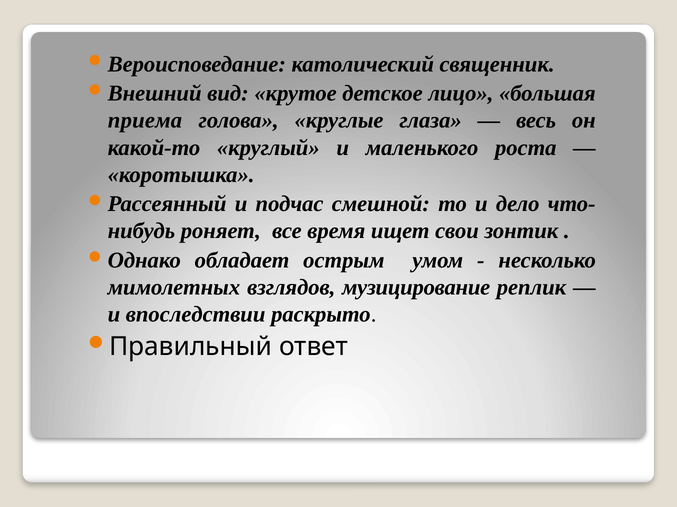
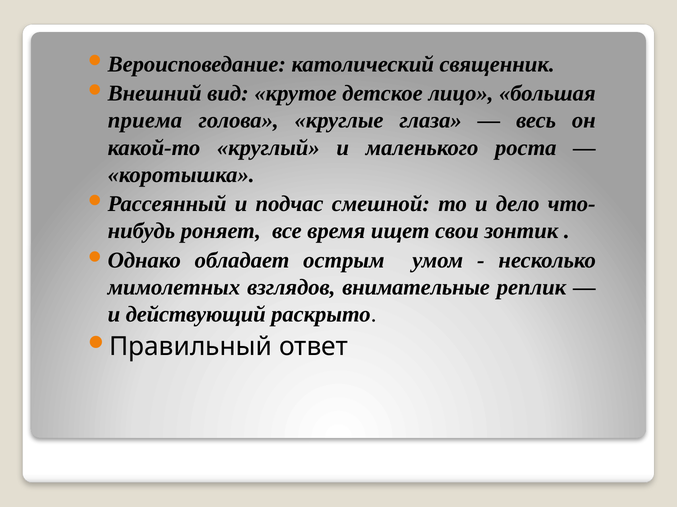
музицирование: музицирование -> внимательные
впоследствии: впоследствии -> действующий
